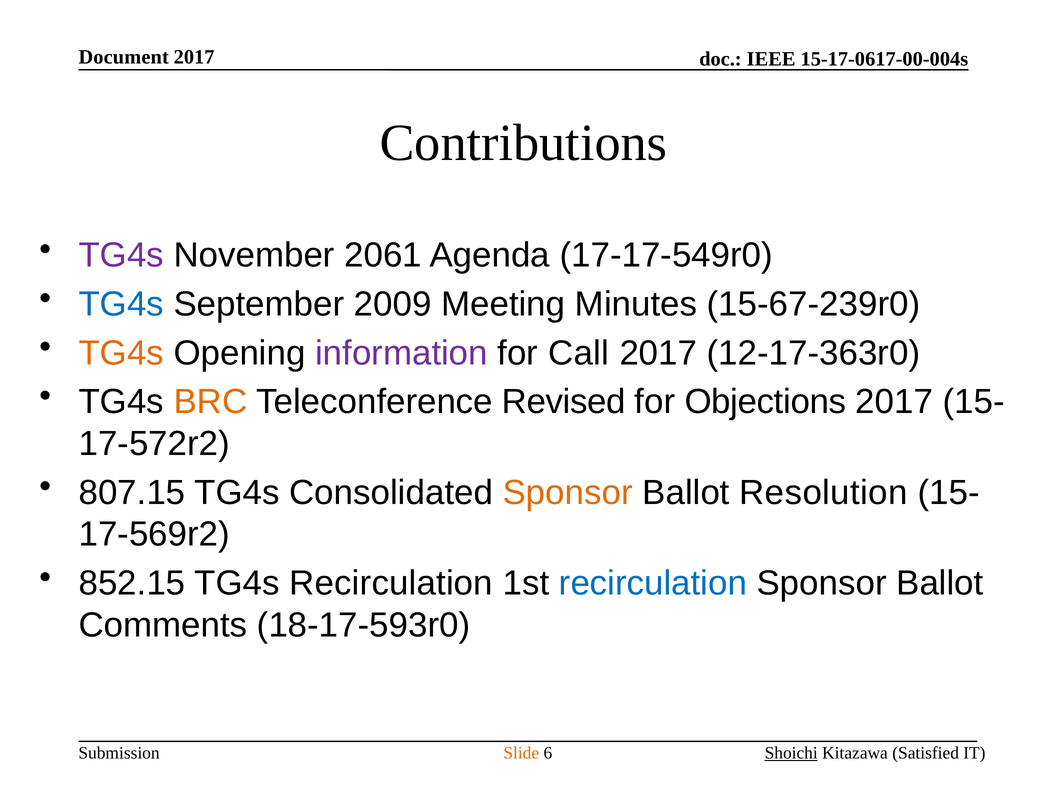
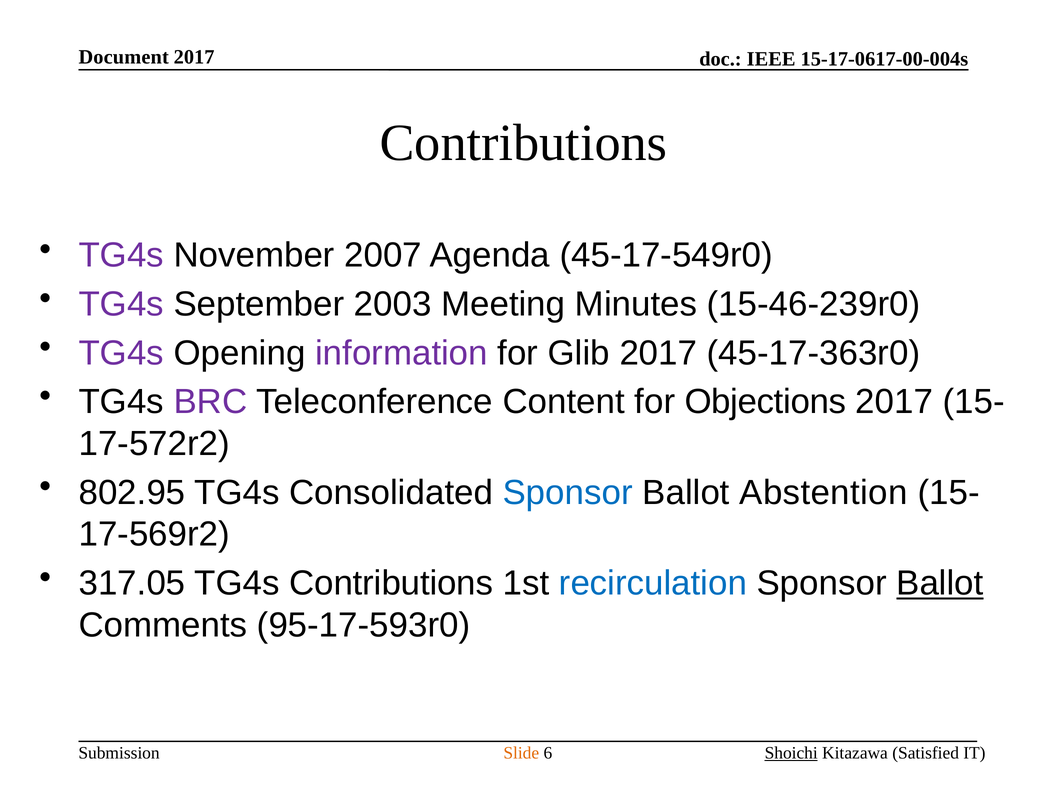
2061: 2061 -> 2007
17-17-549r0: 17-17-549r0 -> 45-17-549r0
TG4s at (121, 304) colour: blue -> purple
2009: 2009 -> 2003
15-67-239r0: 15-67-239r0 -> 15-46-239r0
TG4s at (121, 353) colour: orange -> purple
Call: Call -> Glib
12-17-363r0: 12-17-363r0 -> 45-17-363r0
BRC colour: orange -> purple
Revised: Revised -> Content
807.15: 807.15 -> 802.95
Sponsor at (568, 493) colour: orange -> blue
Resolution: Resolution -> Abstention
852.15: 852.15 -> 317.05
TG4s Recirculation: Recirculation -> Contributions
Ballot at (940, 583) underline: none -> present
18-17-593r0: 18-17-593r0 -> 95-17-593r0
